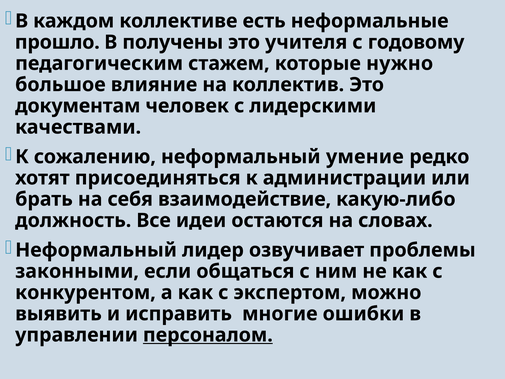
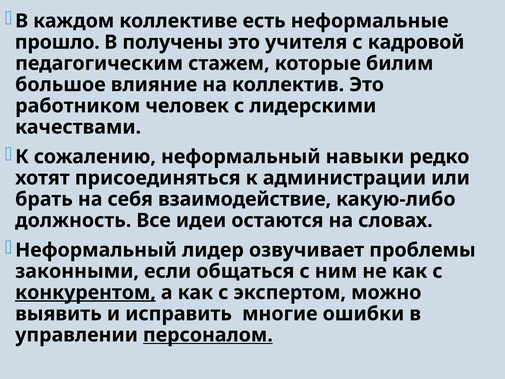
годовому: годовому -> кадровой
нужно: нужно -> билим
документам: документам -> работником
умение: умение -> навыки
конкурентом underline: none -> present
